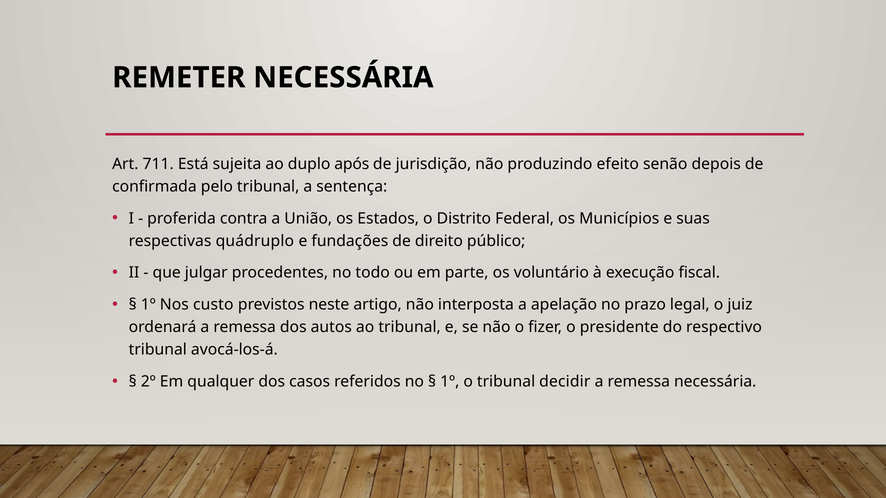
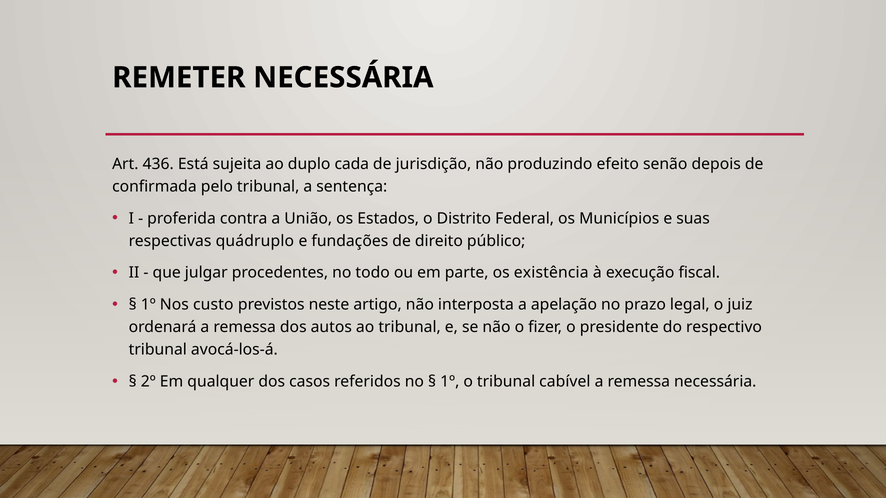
711: 711 -> 436
após: após -> cada
voluntário: voluntário -> existência
decidir: decidir -> cabível
